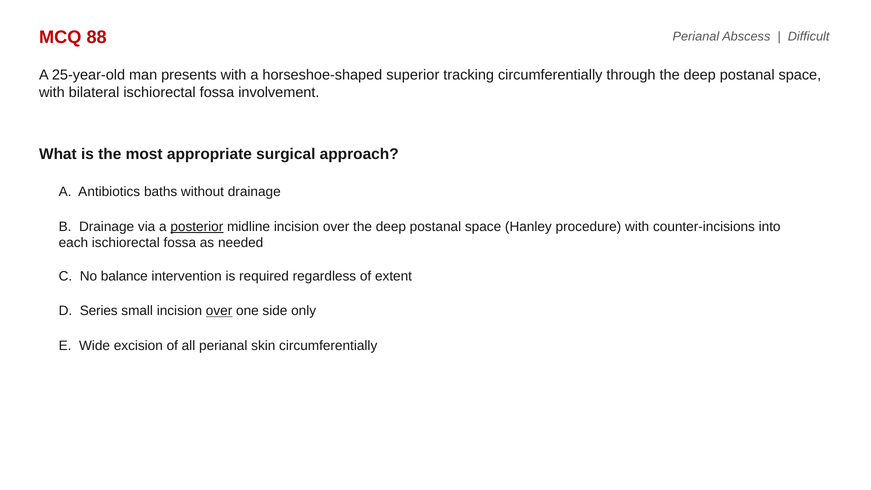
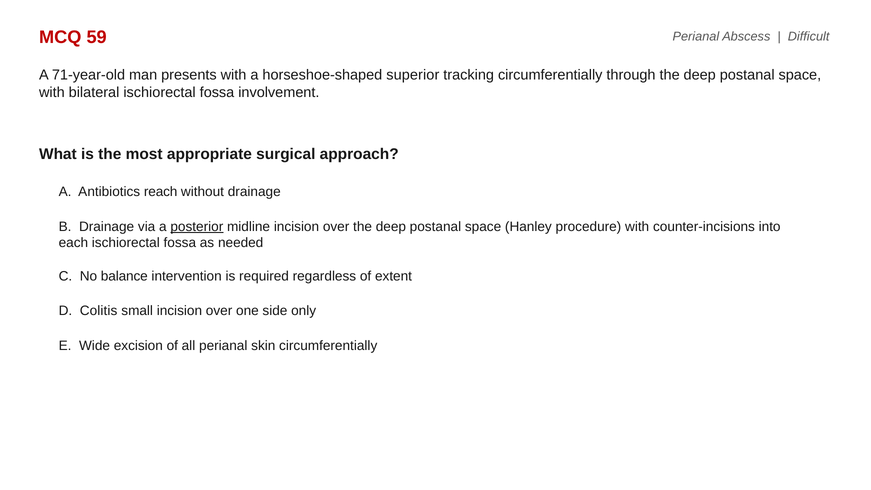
88: 88 -> 59
25-year-old: 25-year-old -> 71-year-old
baths: baths -> reach
Series: Series -> Colitis
over at (219, 311) underline: present -> none
